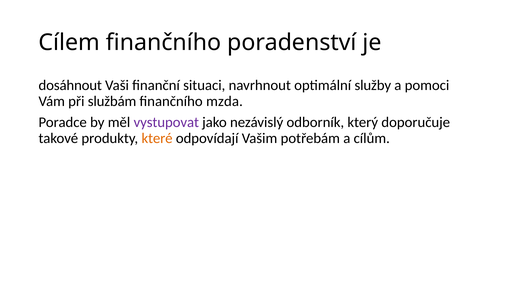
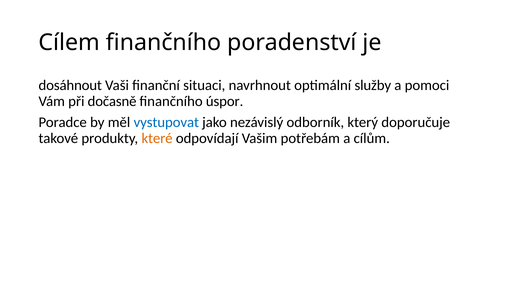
službám: službám -> dočasně
mzda: mzda -> úspor
vystupovat colour: purple -> blue
